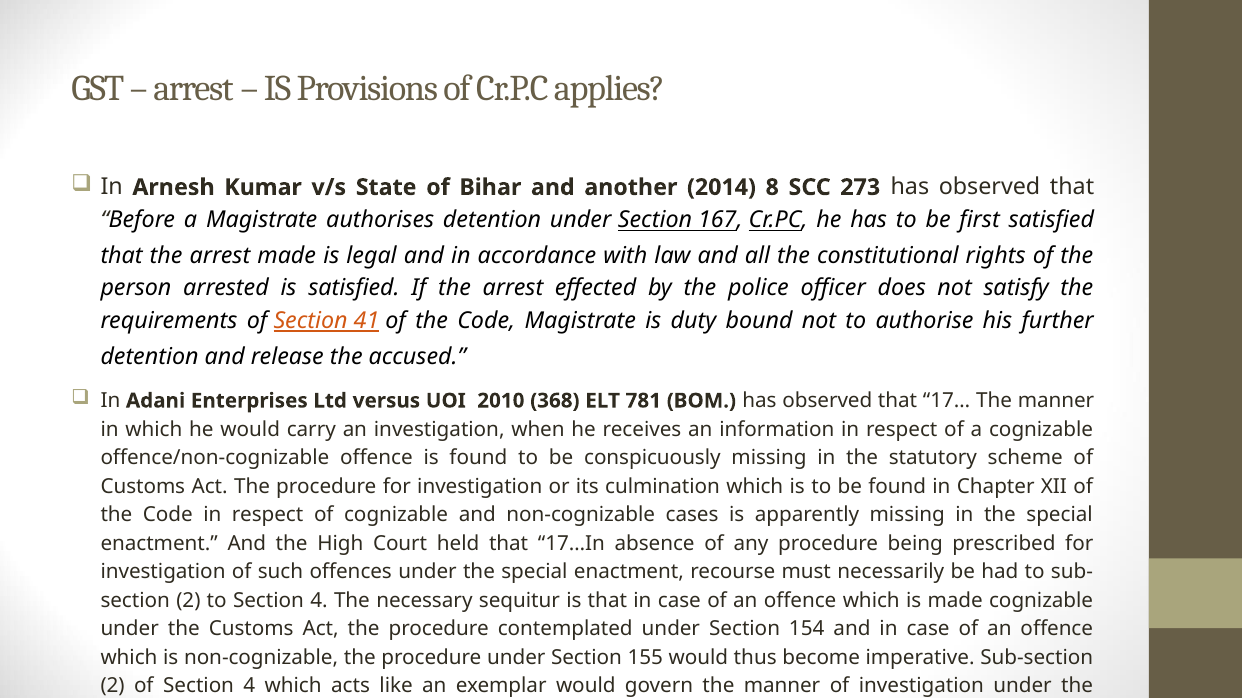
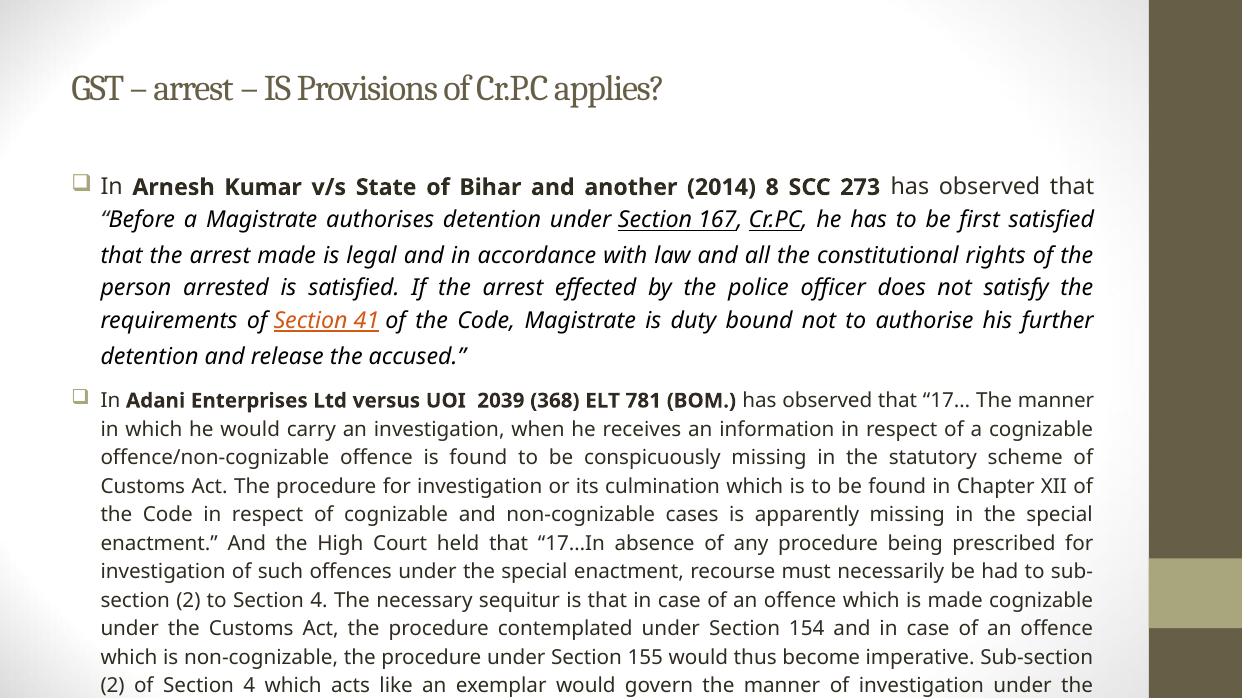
2010: 2010 -> 2039
